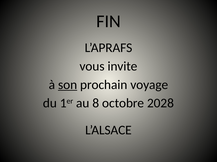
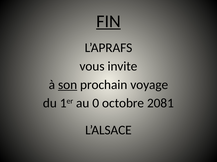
FIN underline: none -> present
8: 8 -> 0
2028: 2028 -> 2081
